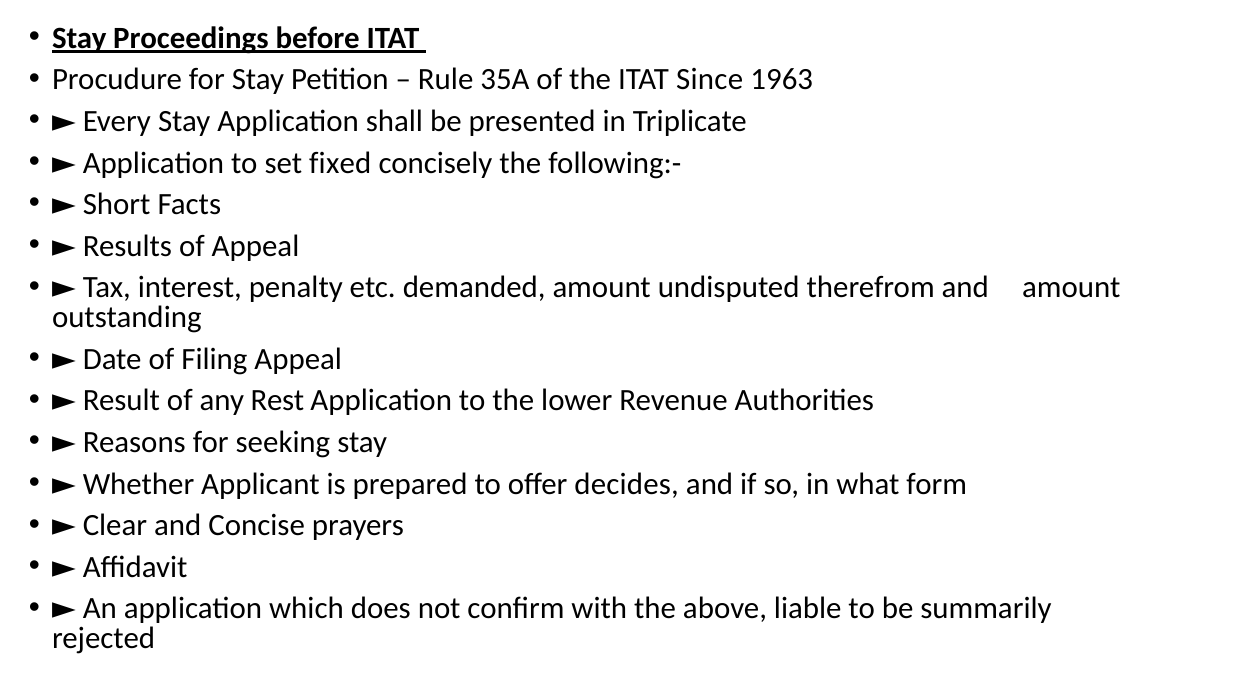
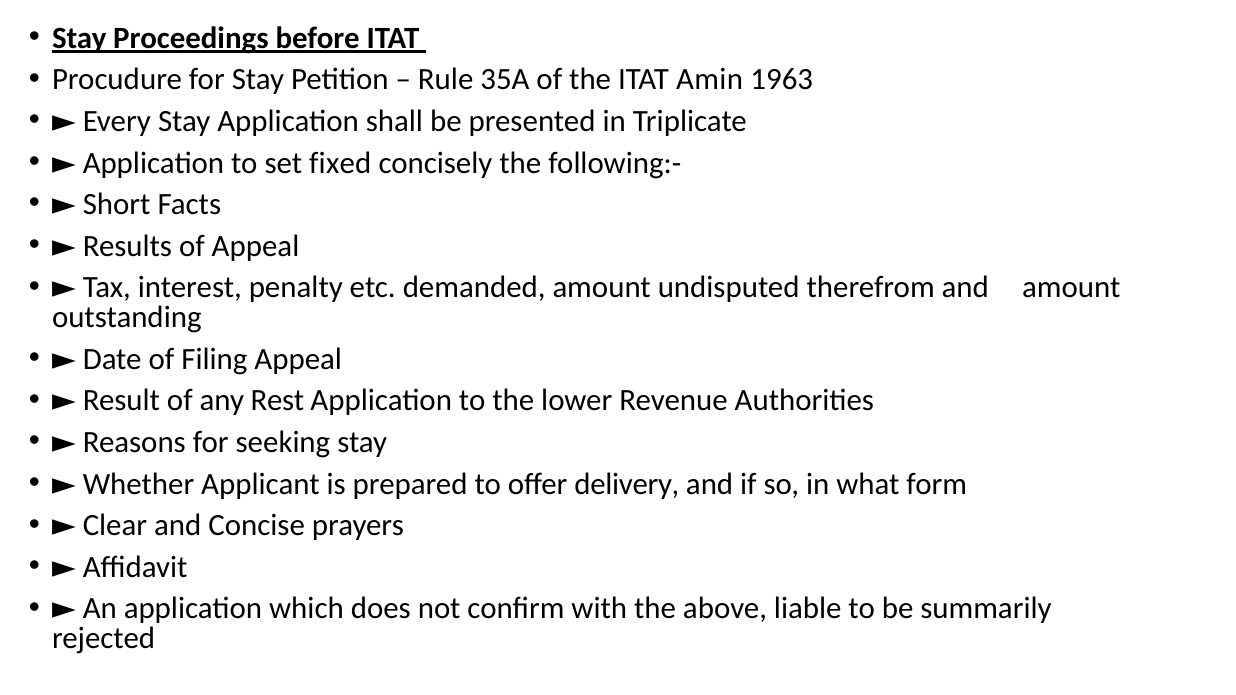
Since: Since -> Amin
decides: decides -> delivery
